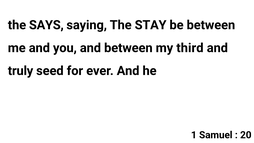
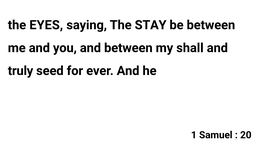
SAYS: SAYS -> EYES
third: third -> shall
